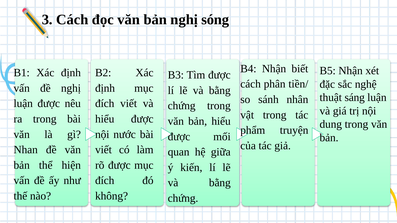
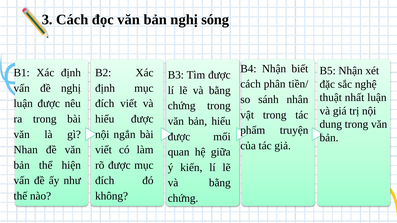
sáng: sáng -> nhất
nước: nước -> ngắn
